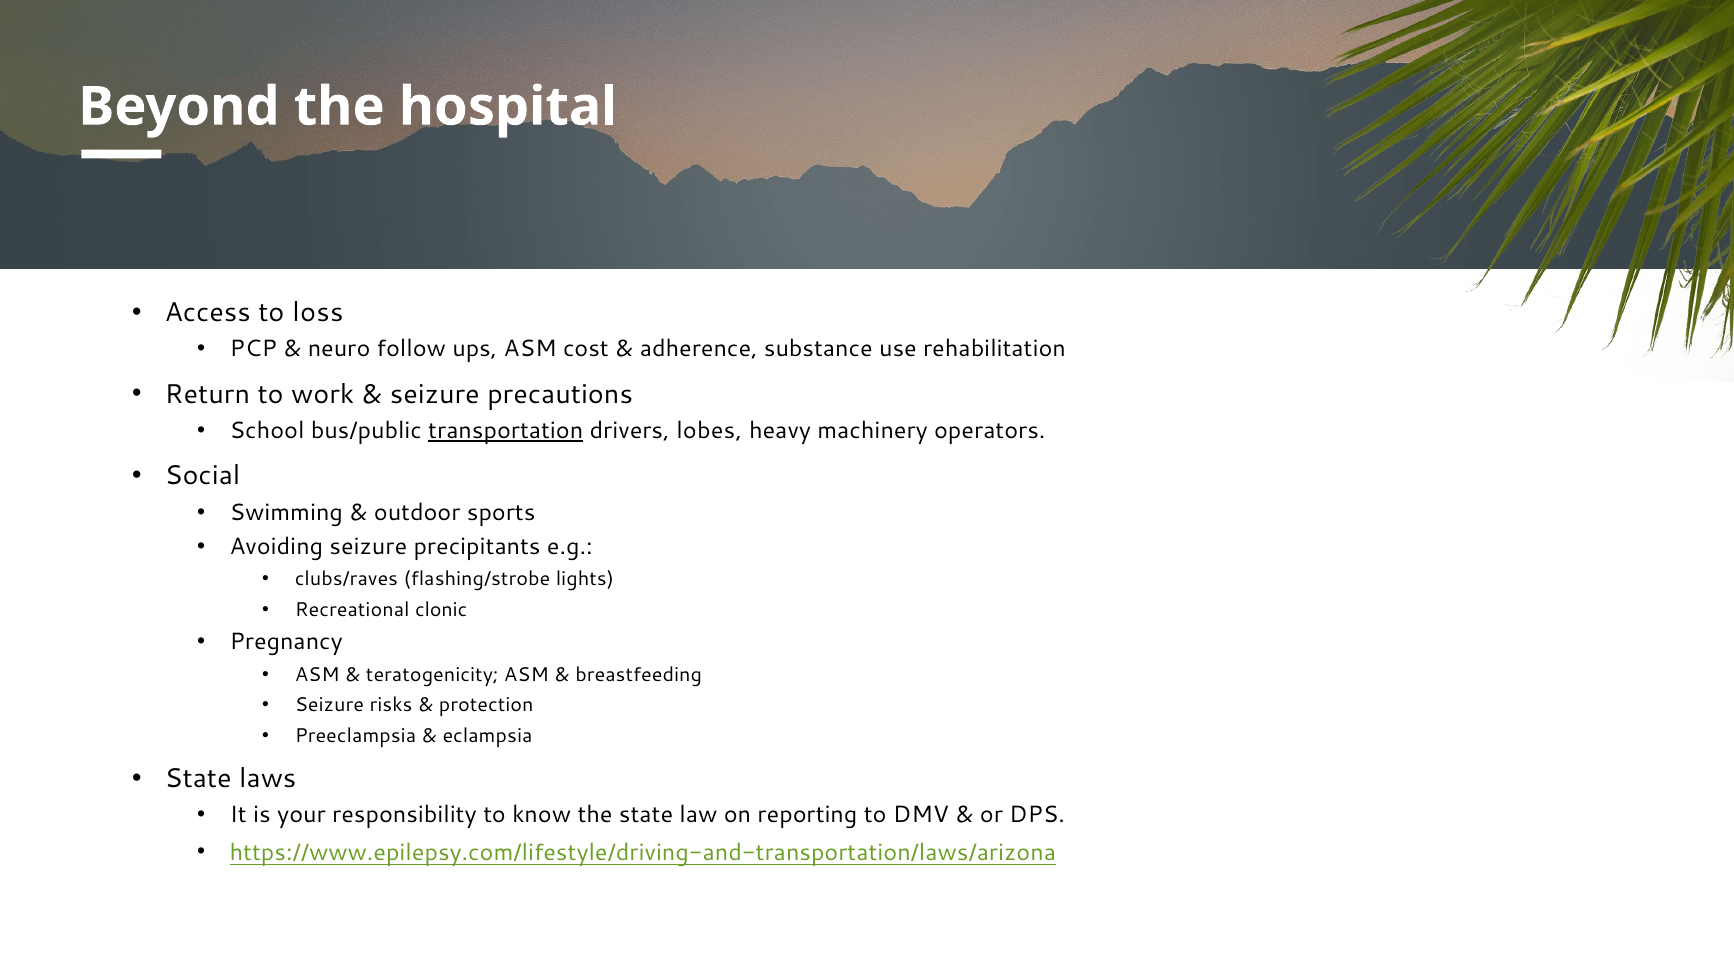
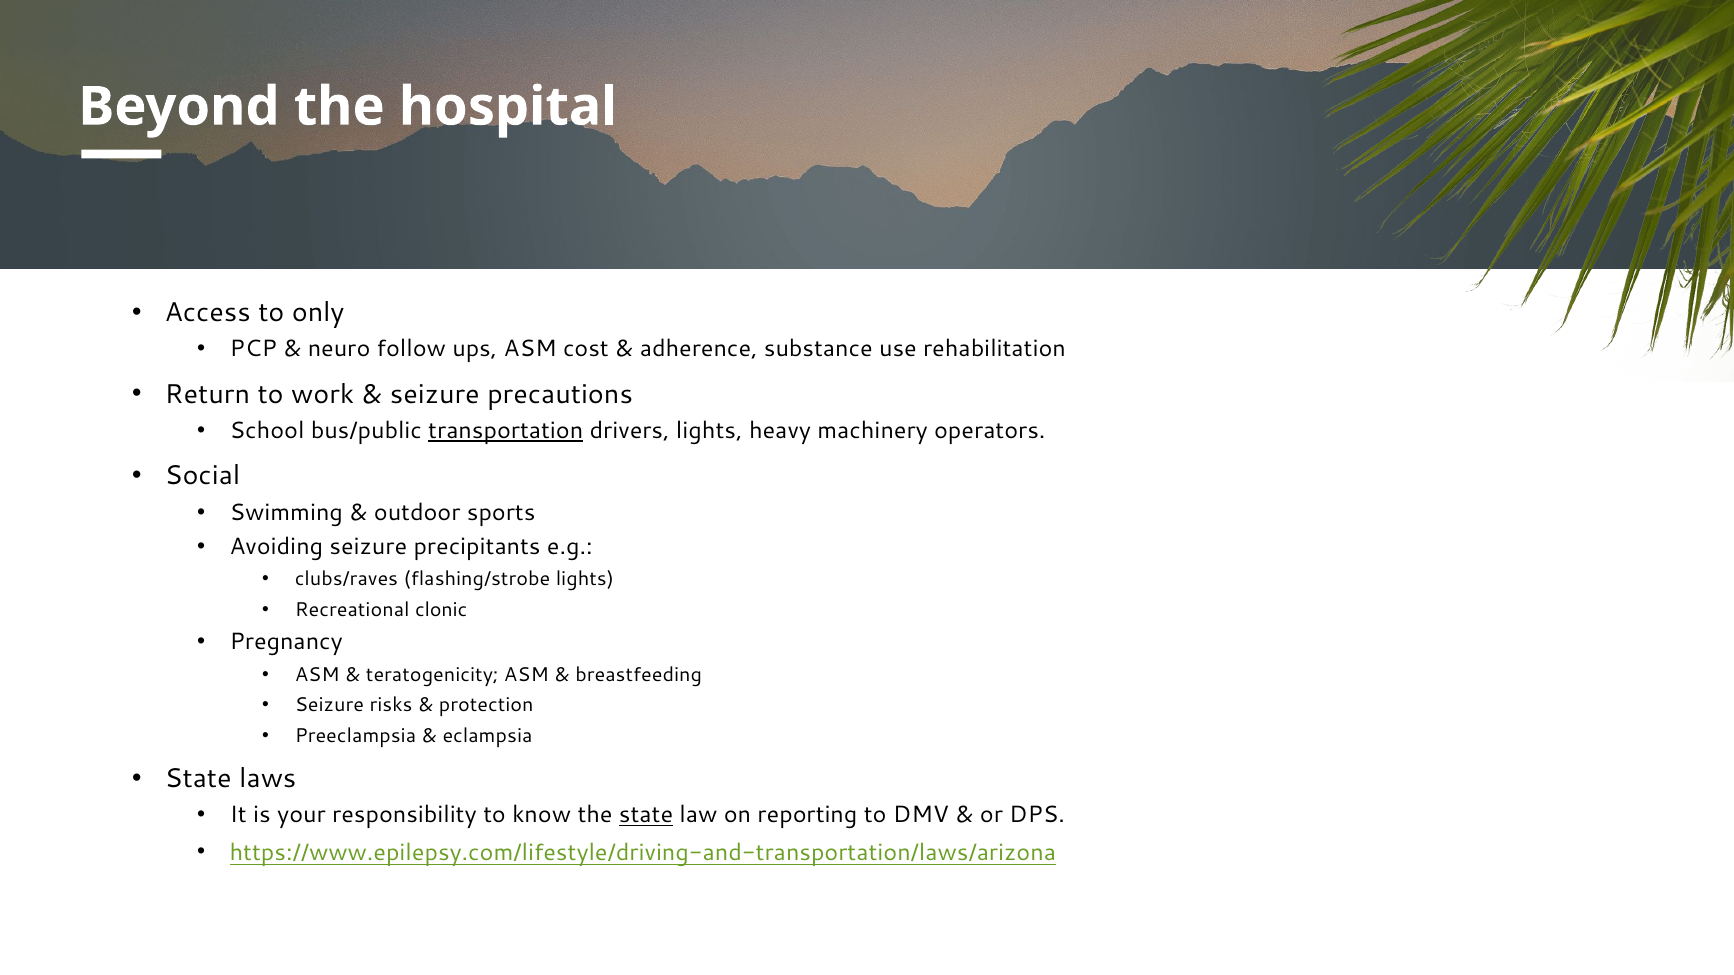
loss: loss -> only
drivers lobes: lobes -> lights
state at (646, 816) underline: none -> present
